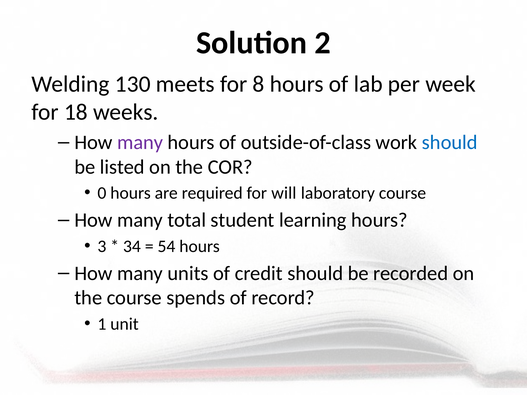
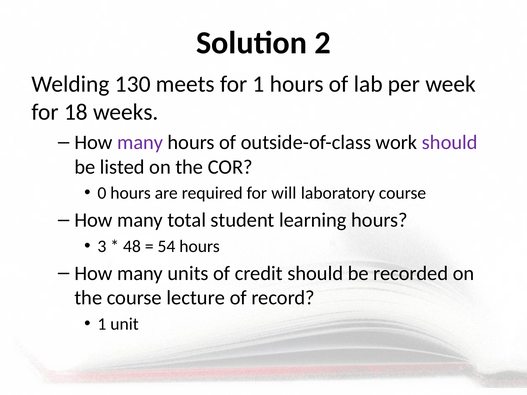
for 8: 8 -> 1
should at (450, 142) colour: blue -> purple
34: 34 -> 48
spends: spends -> lecture
